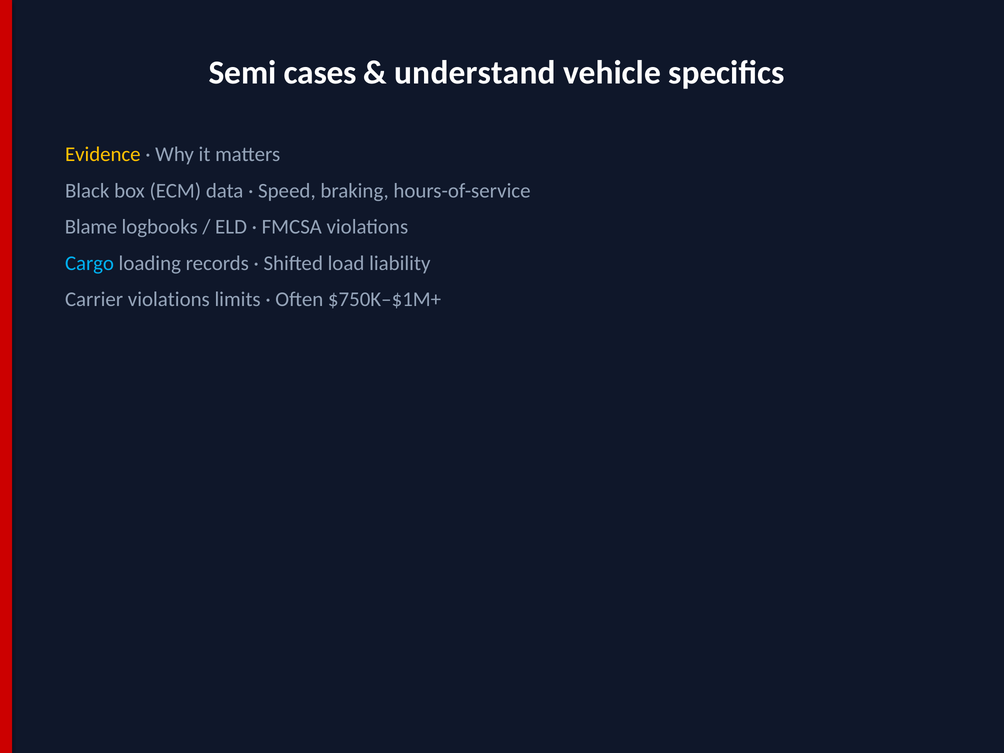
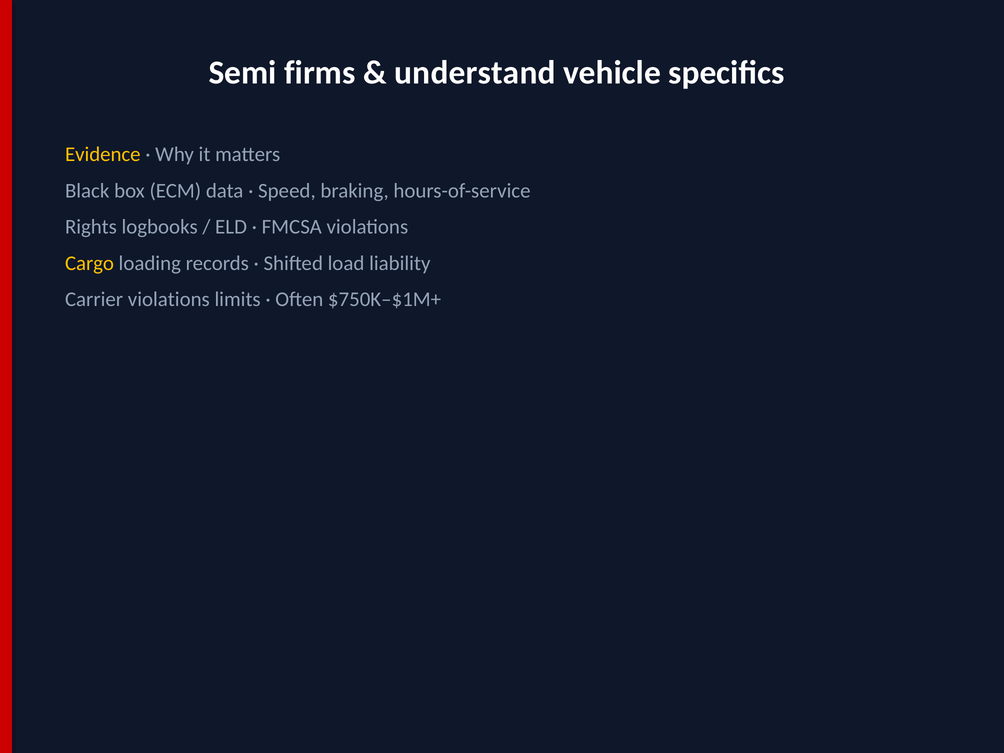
cases: cases -> firms
Blame: Blame -> Rights
Cargo colour: light blue -> yellow
